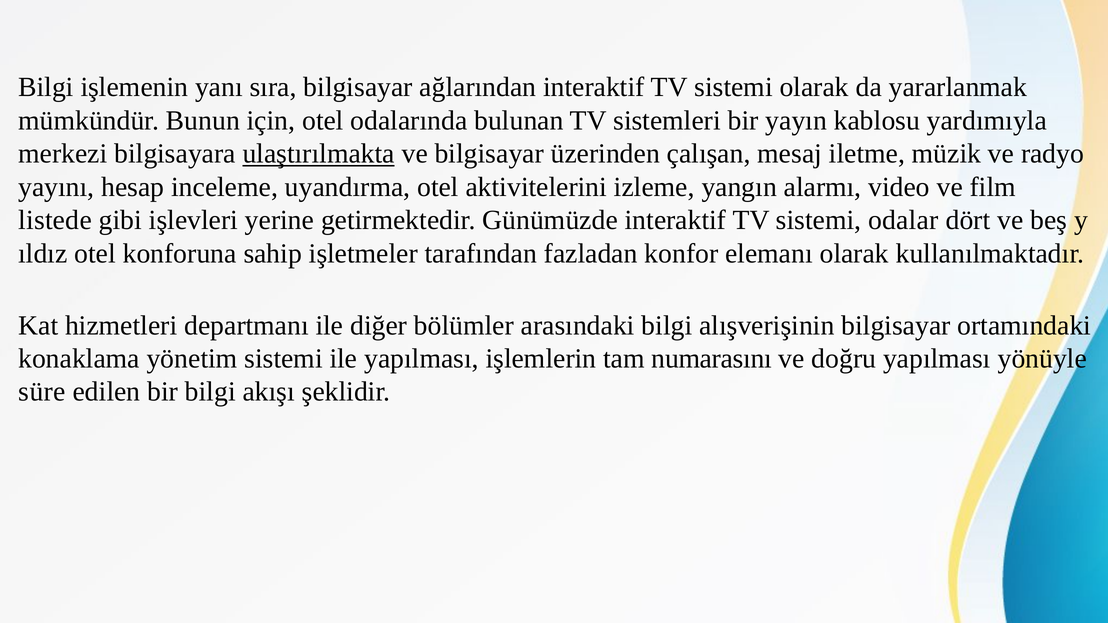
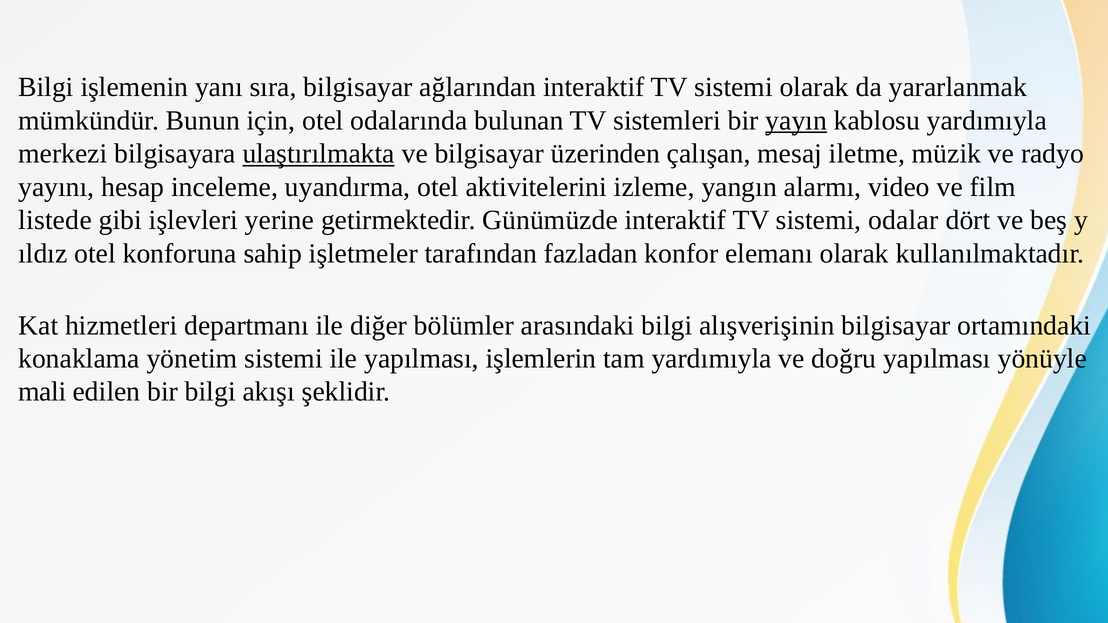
yayın underline: none -> present
tam numarasını: numarasını -> yardımıyla
süre: süre -> mali
